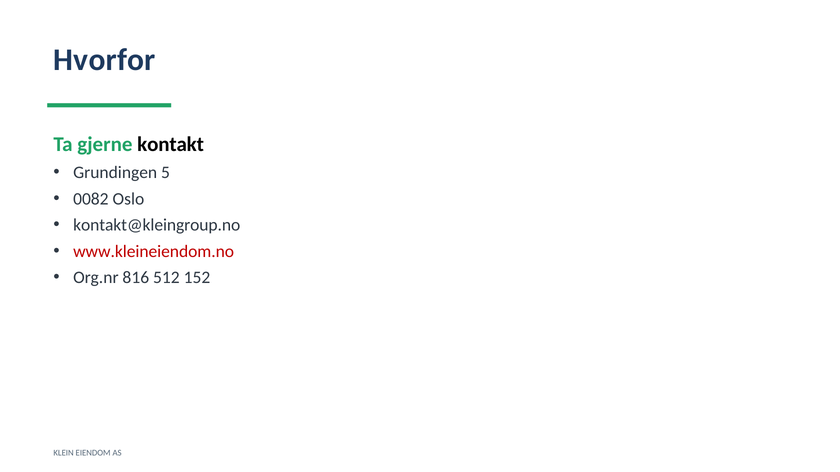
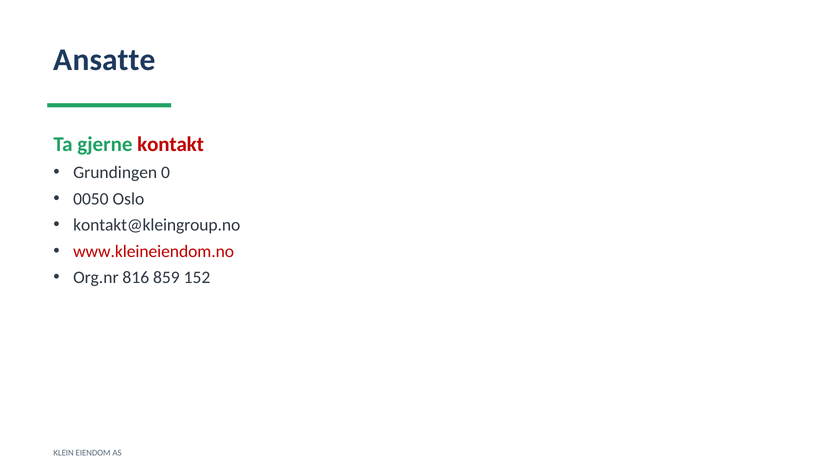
Hvorfor: Hvorfor -> Ansatte
kontakt colour: black -> red
5: 5 -> 0
0082: 0082 -> 0050
512: 512 -> 859
